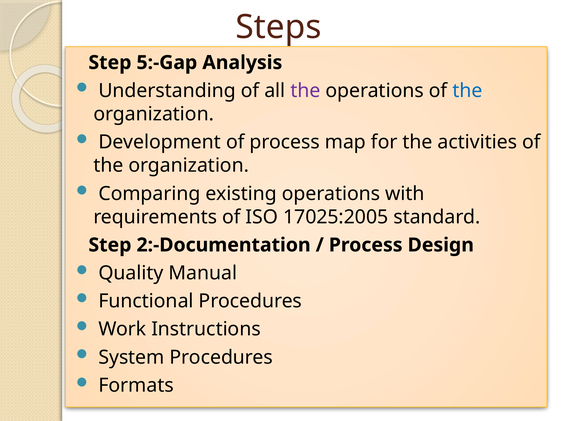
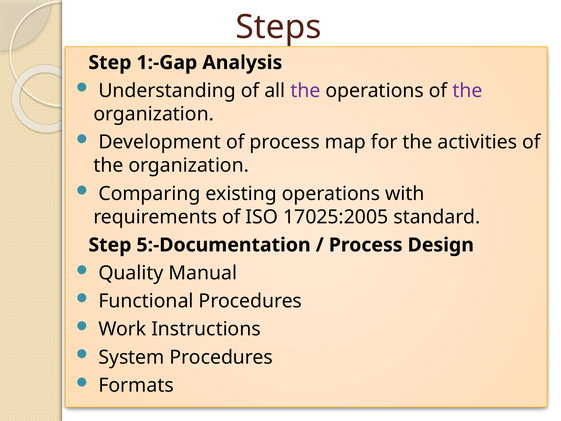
5:-Gap: 5:-Gap -> 1:-Gap
the at (467, 91) colour: blue -> purple
2:-Documentation: 2:-Documentation -> 5:-Documentation
